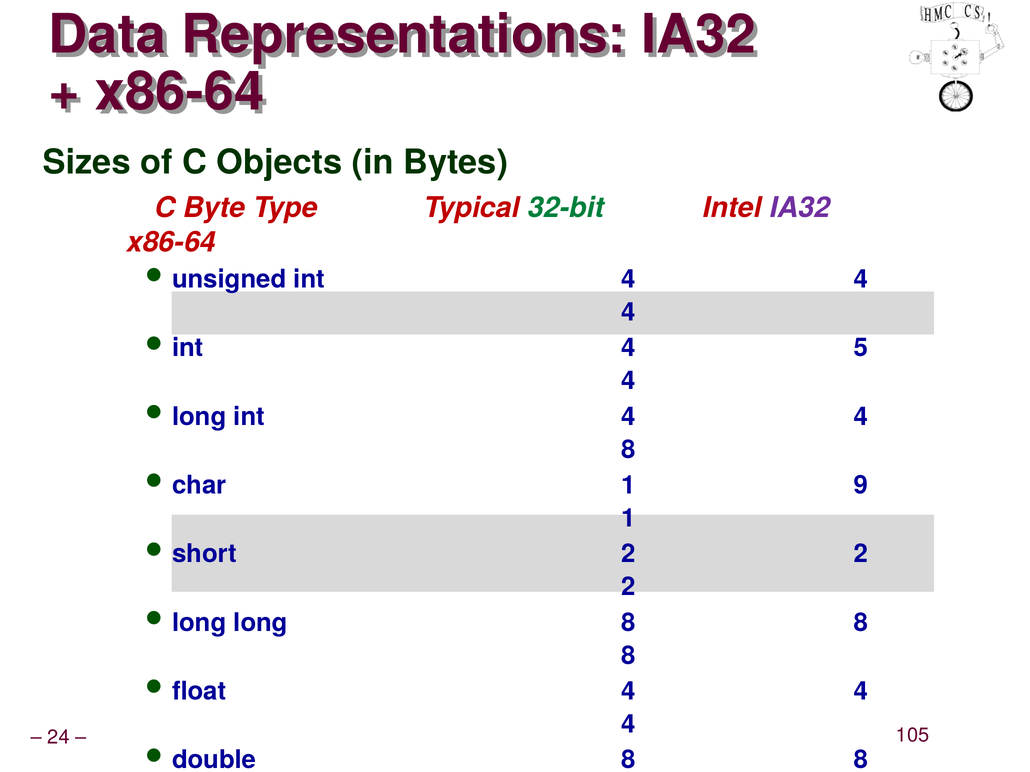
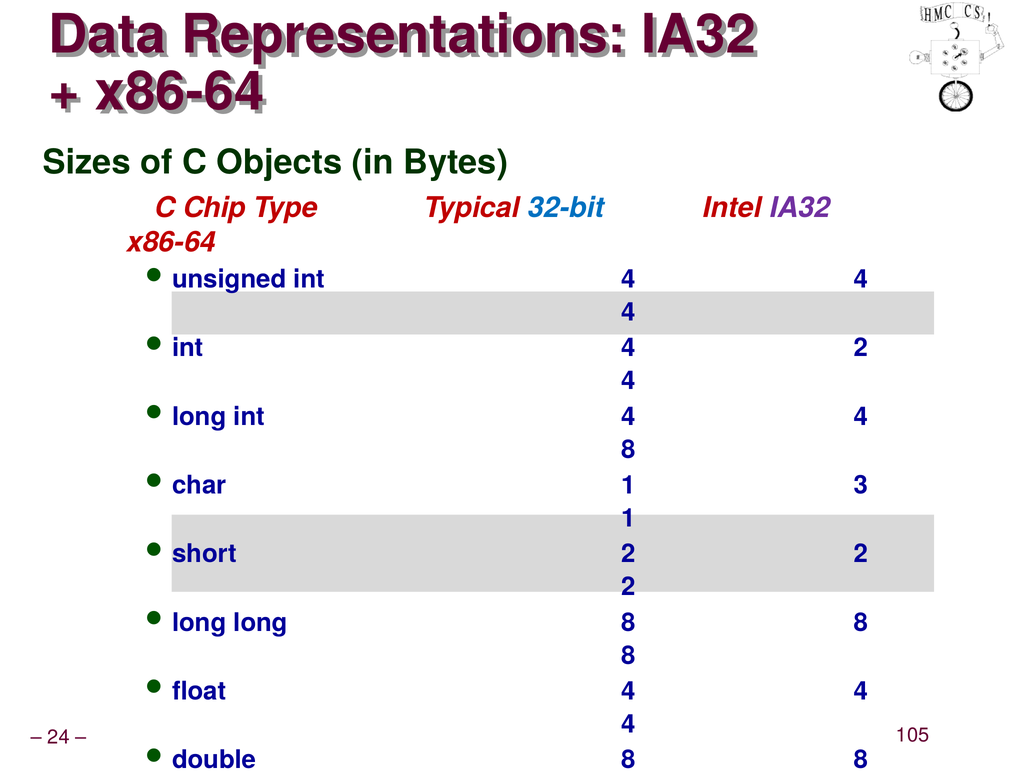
Byte: Byte -> Chip
32-bit colour: green -> blue
4 5: 5 -> 2
9: 9 -> 3
